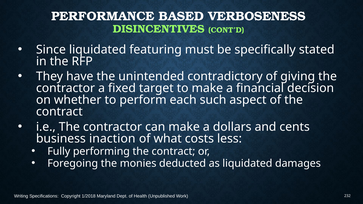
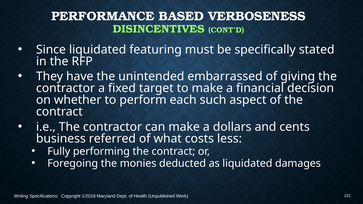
contradictory: contradictory -> embarrassed
inaction: inaction -> referred
